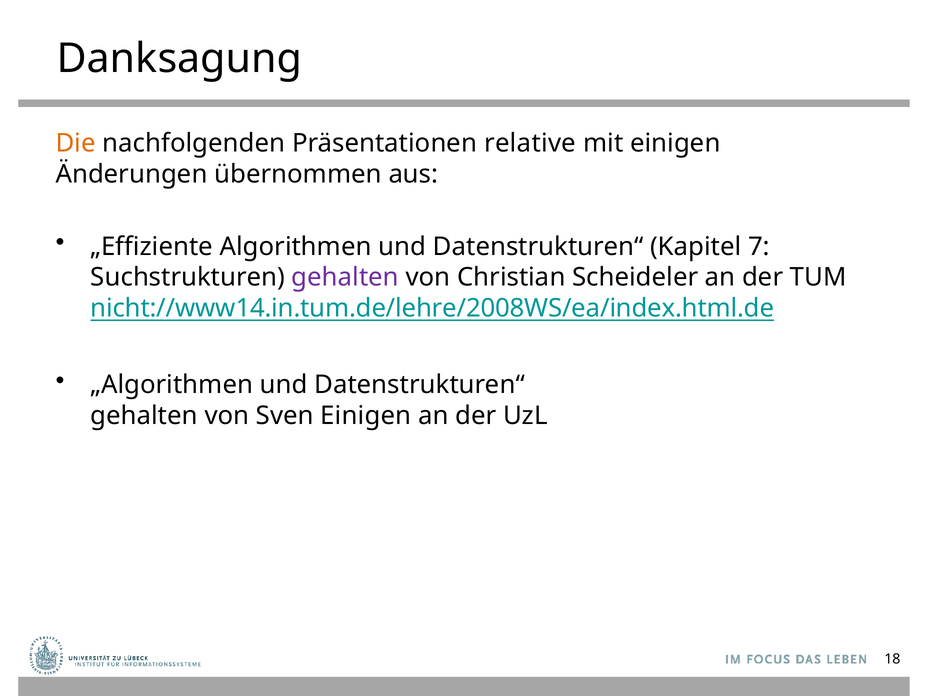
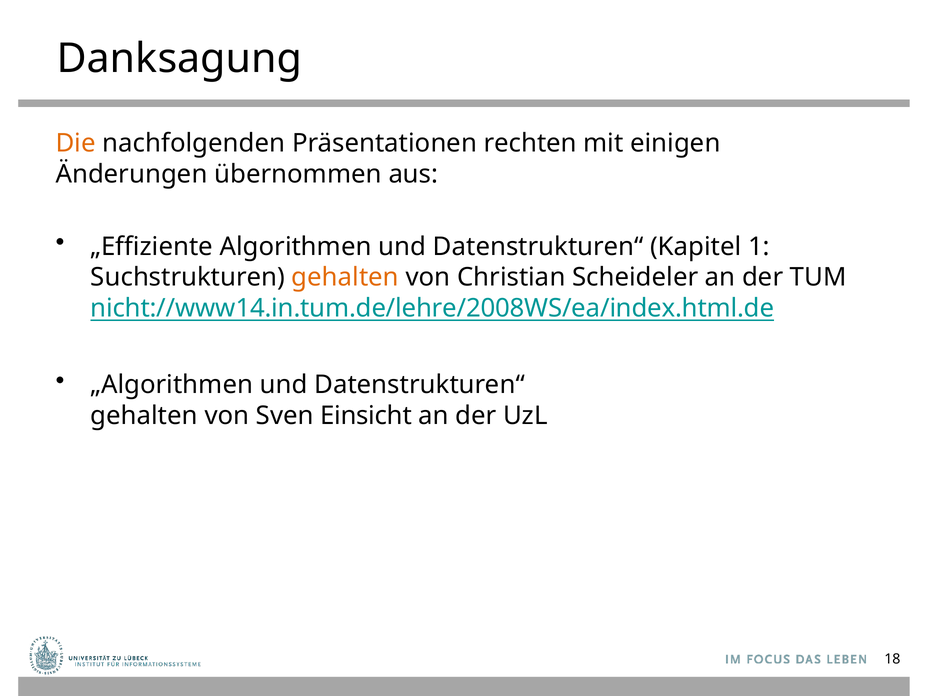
relative: relative -> rechten
7: 7 -> 1
gehalten at (345, 277) colour: purple -> orange
Sven Einigen: Einigen -> Einsicht
